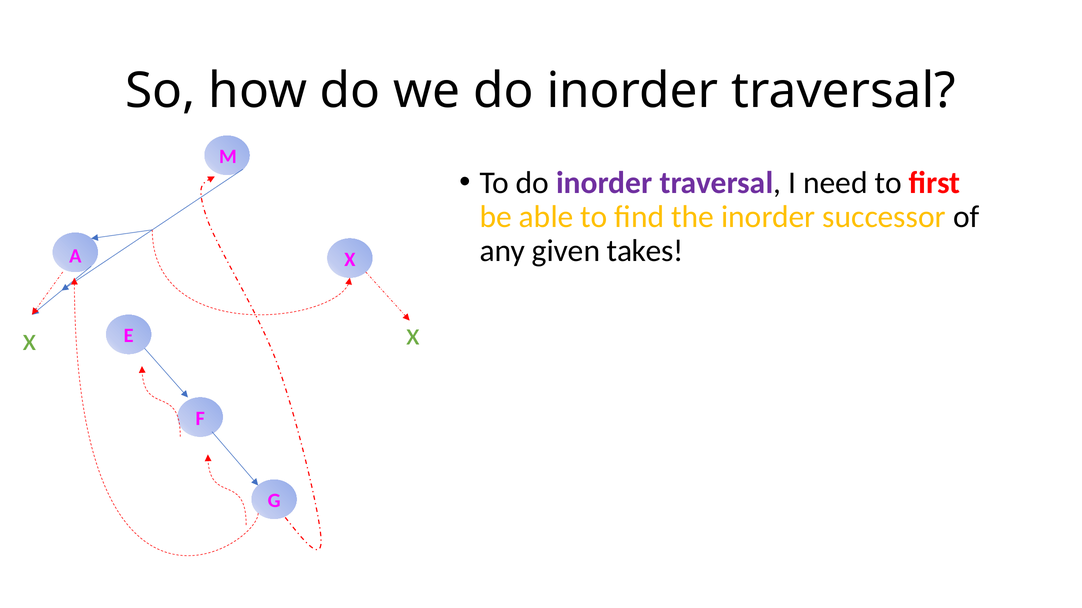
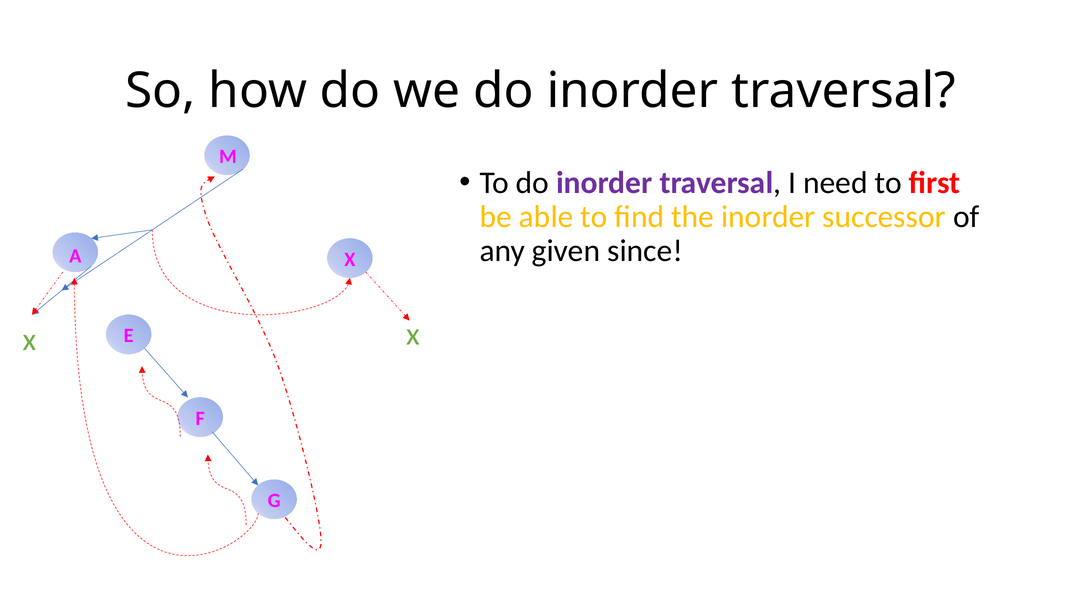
takes: takes -> since
